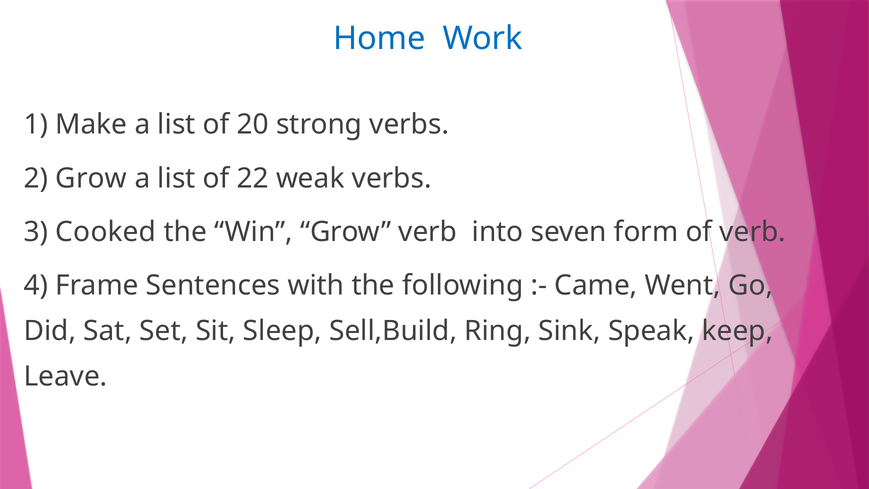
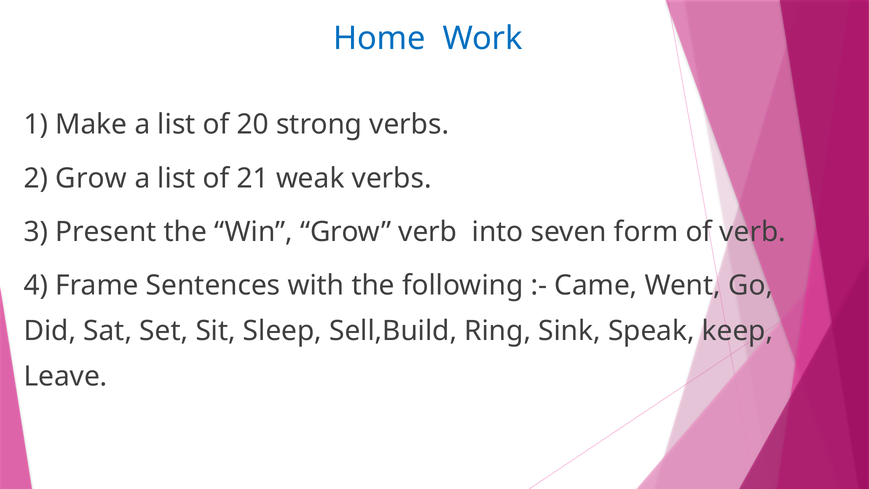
22: 22 -> 21
Cooked: Cooked -> Present
